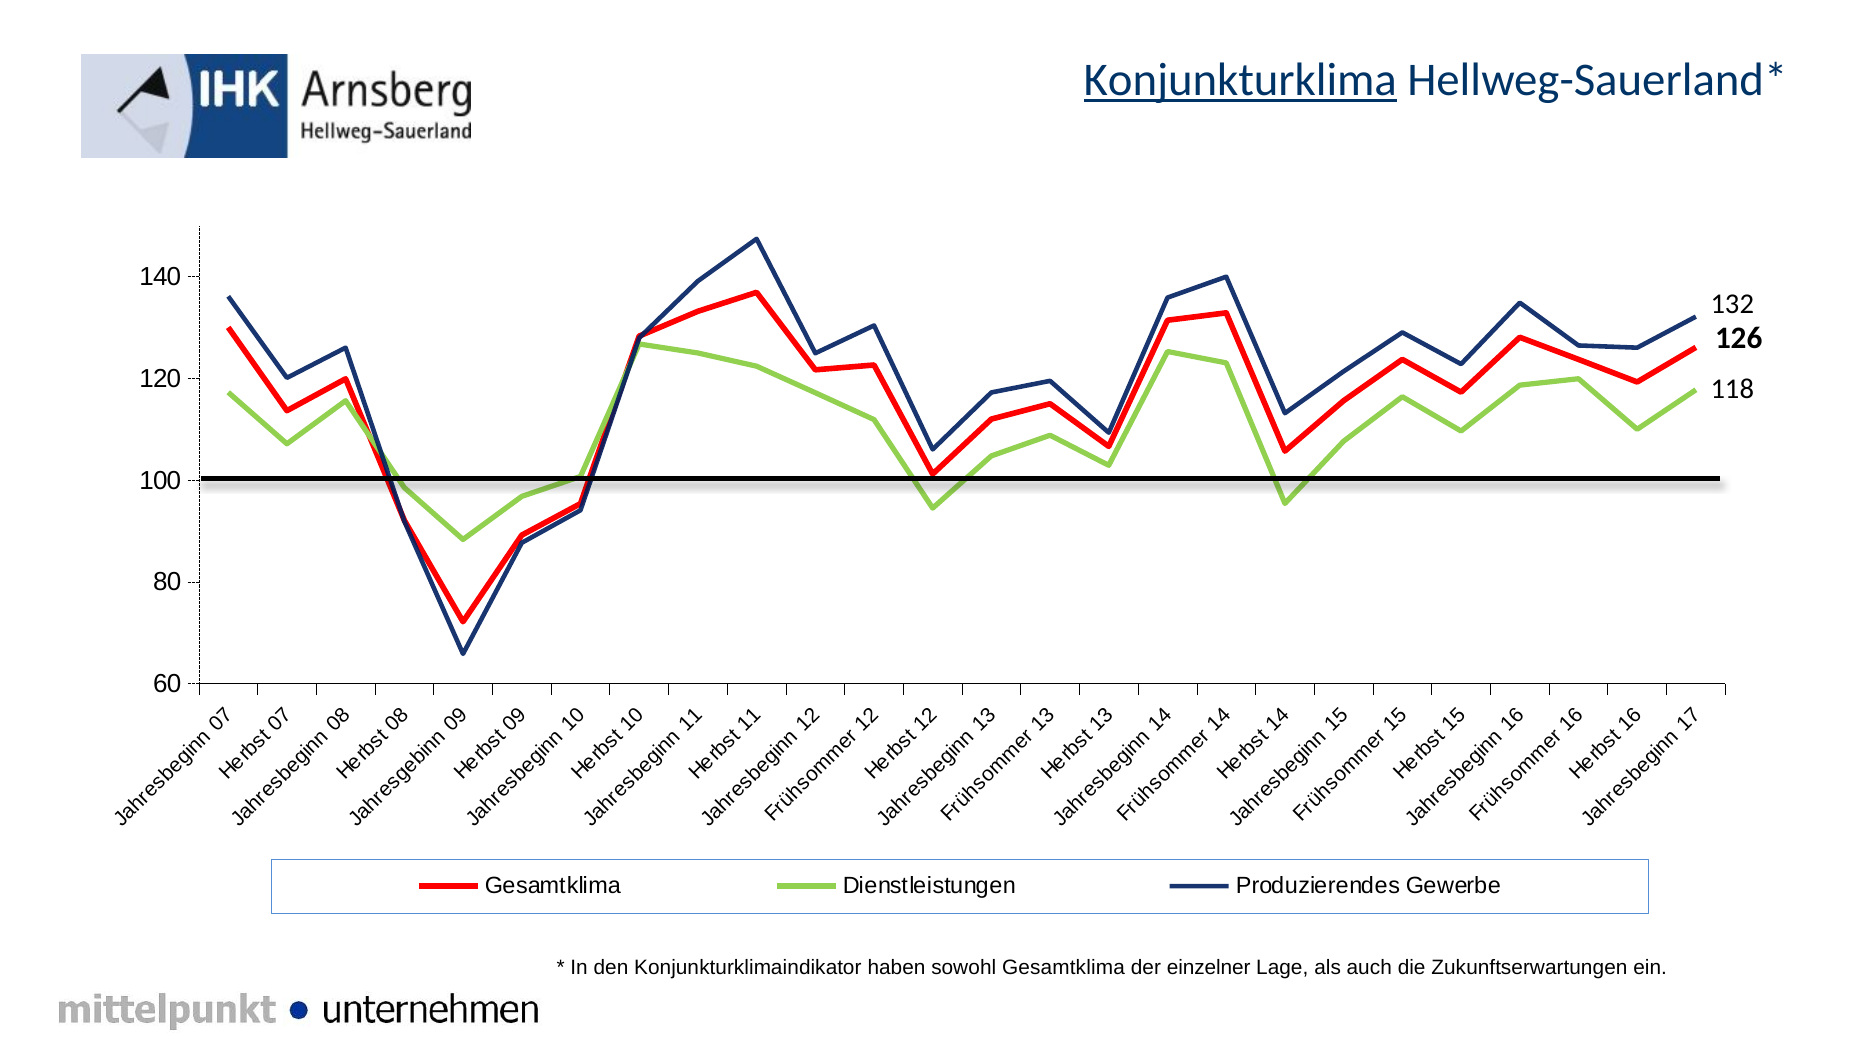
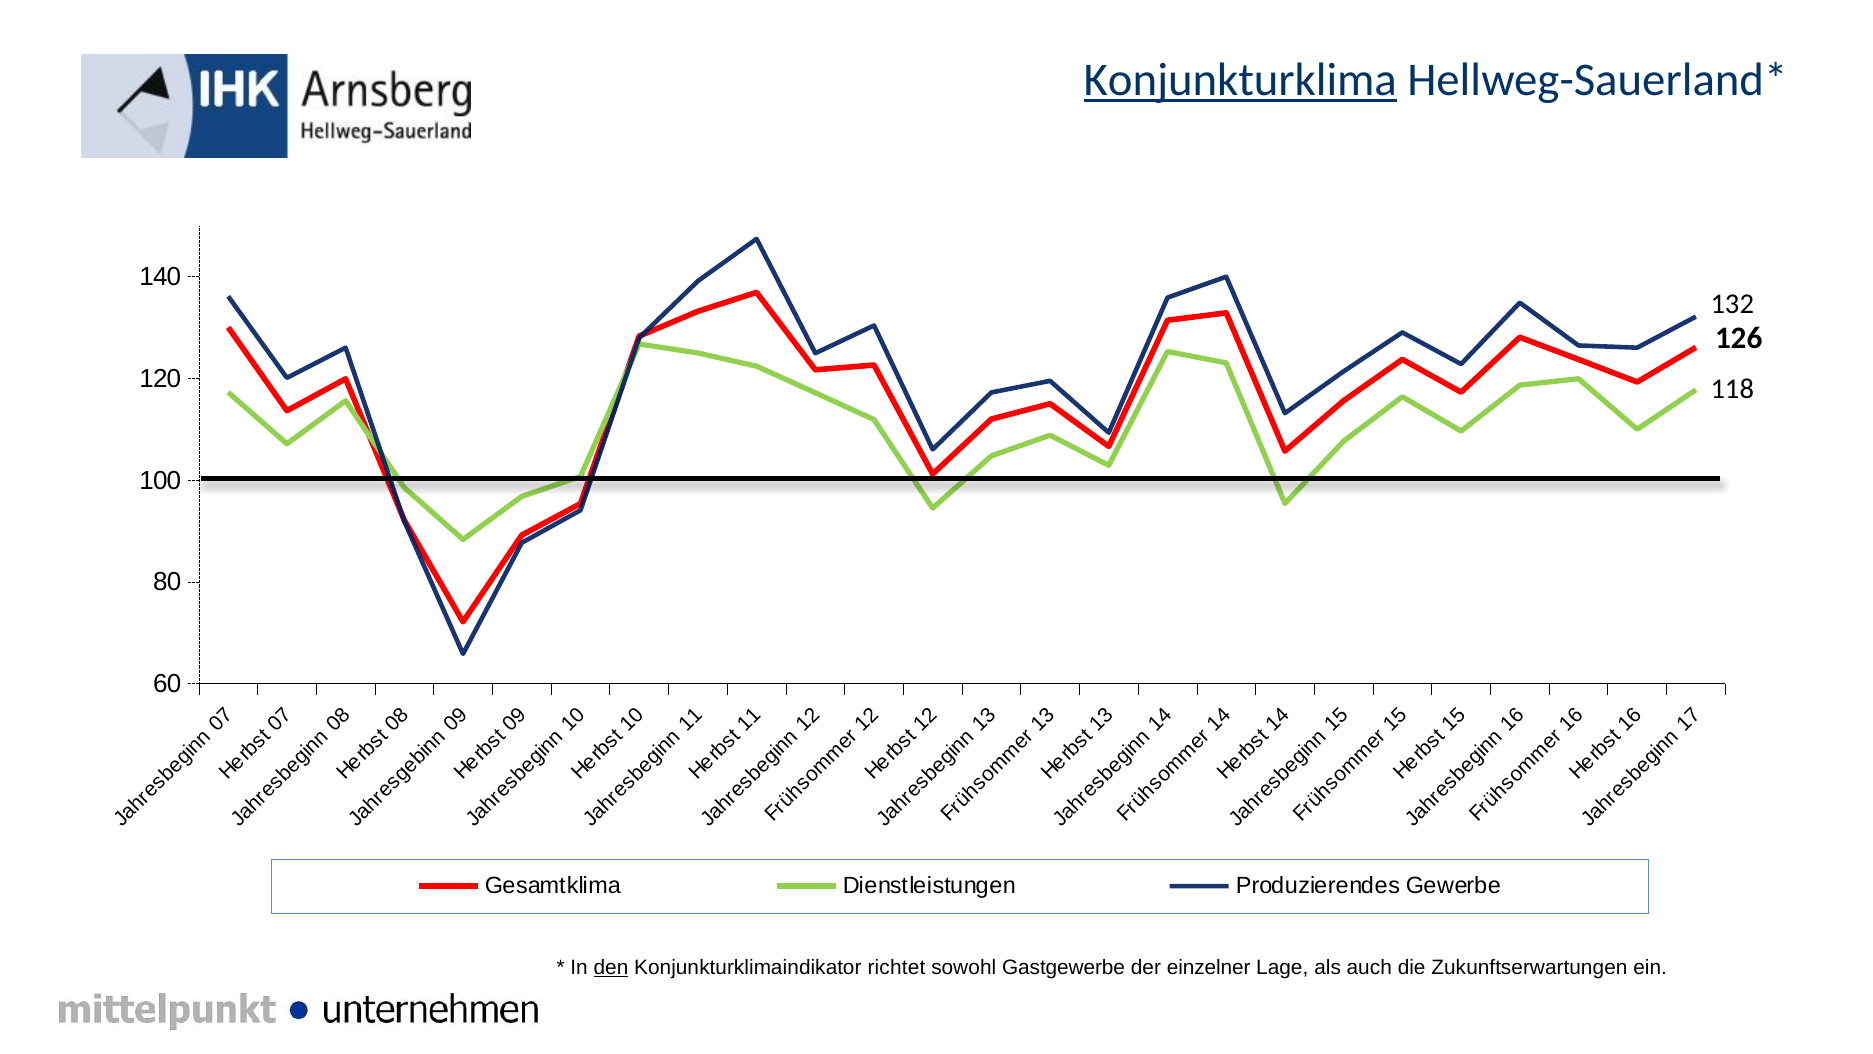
den underline: none -> present
haben: haben -> richtet
sowohl Gesamtklima: Gesamtklima -> Gastgewerbe
